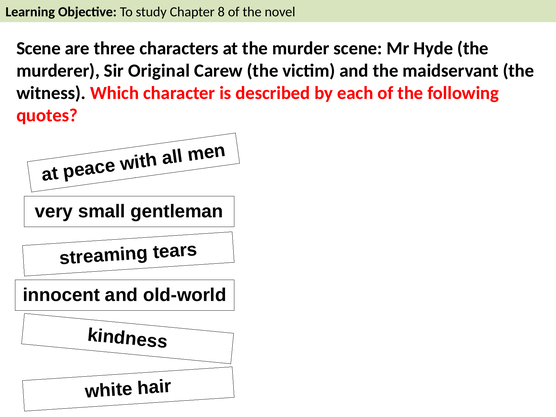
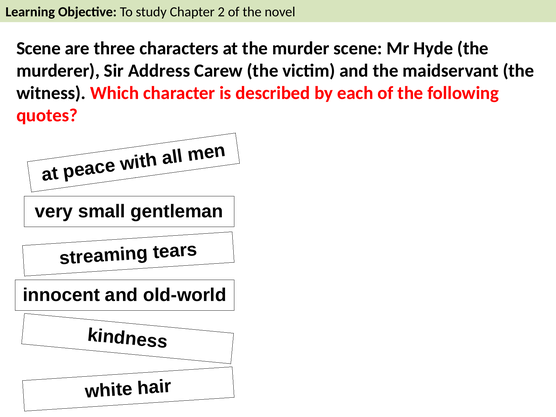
8: 8 -> 2
Original: Original -> Address
